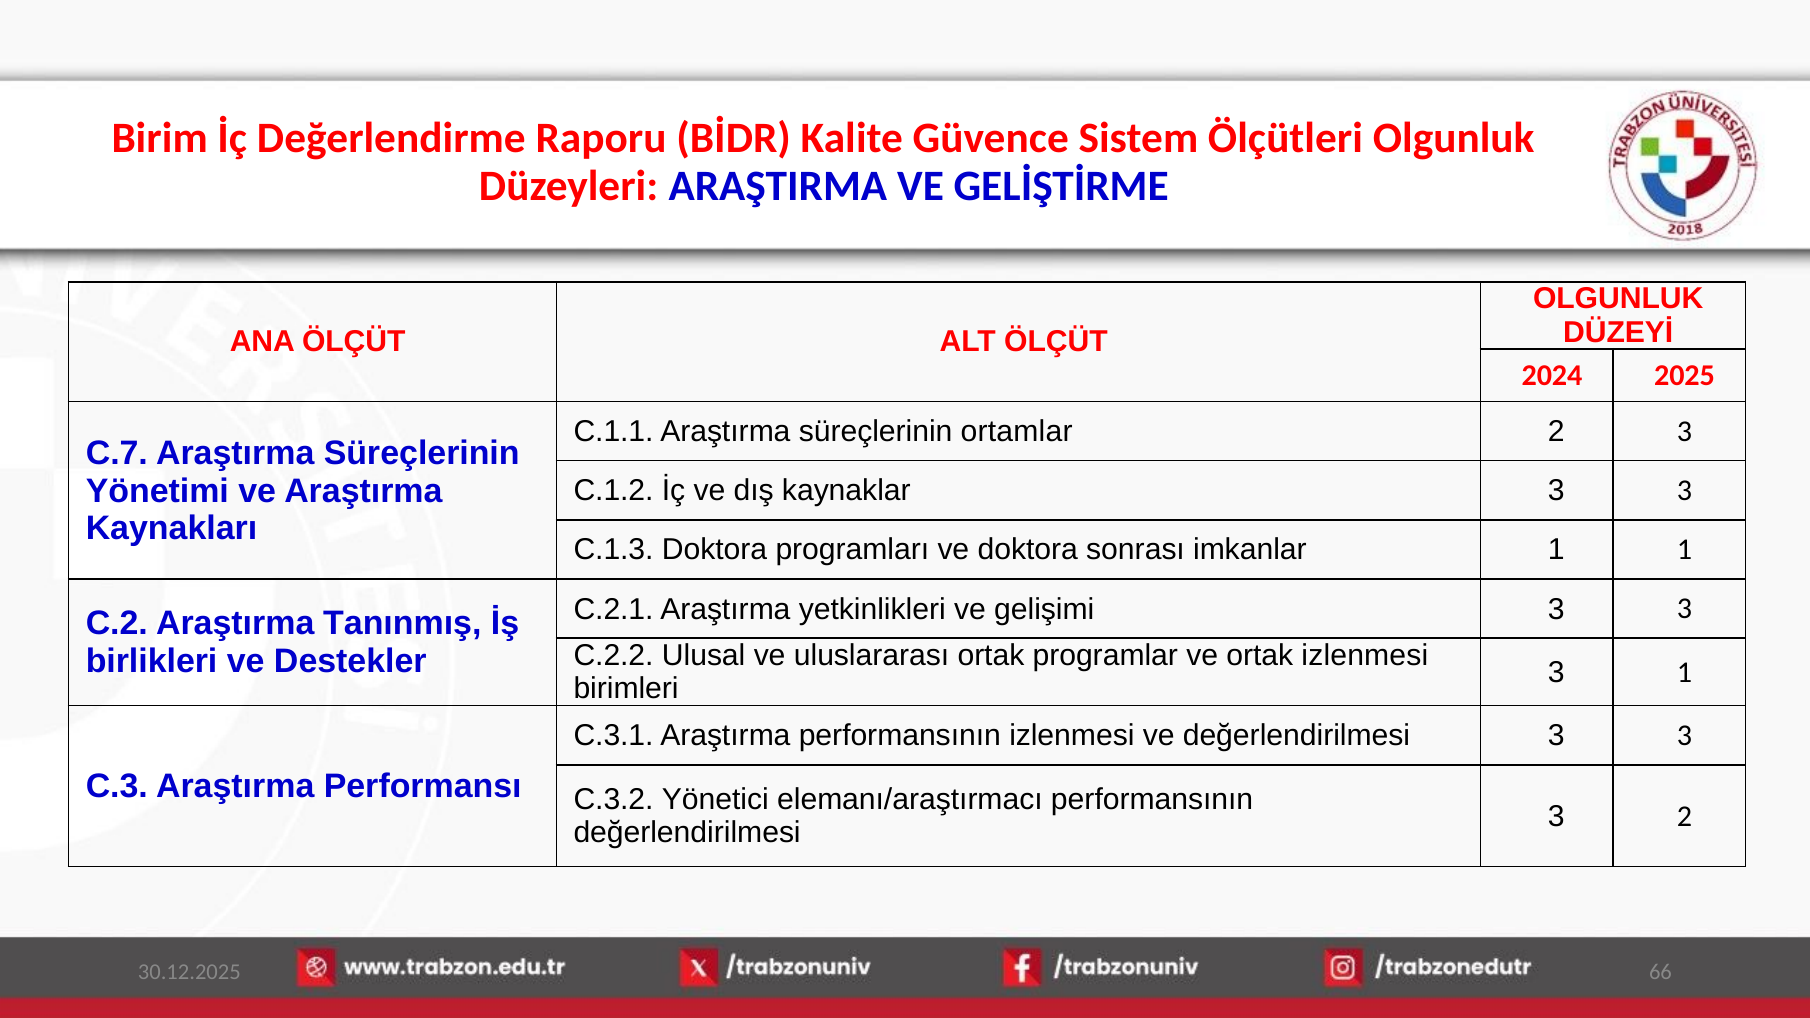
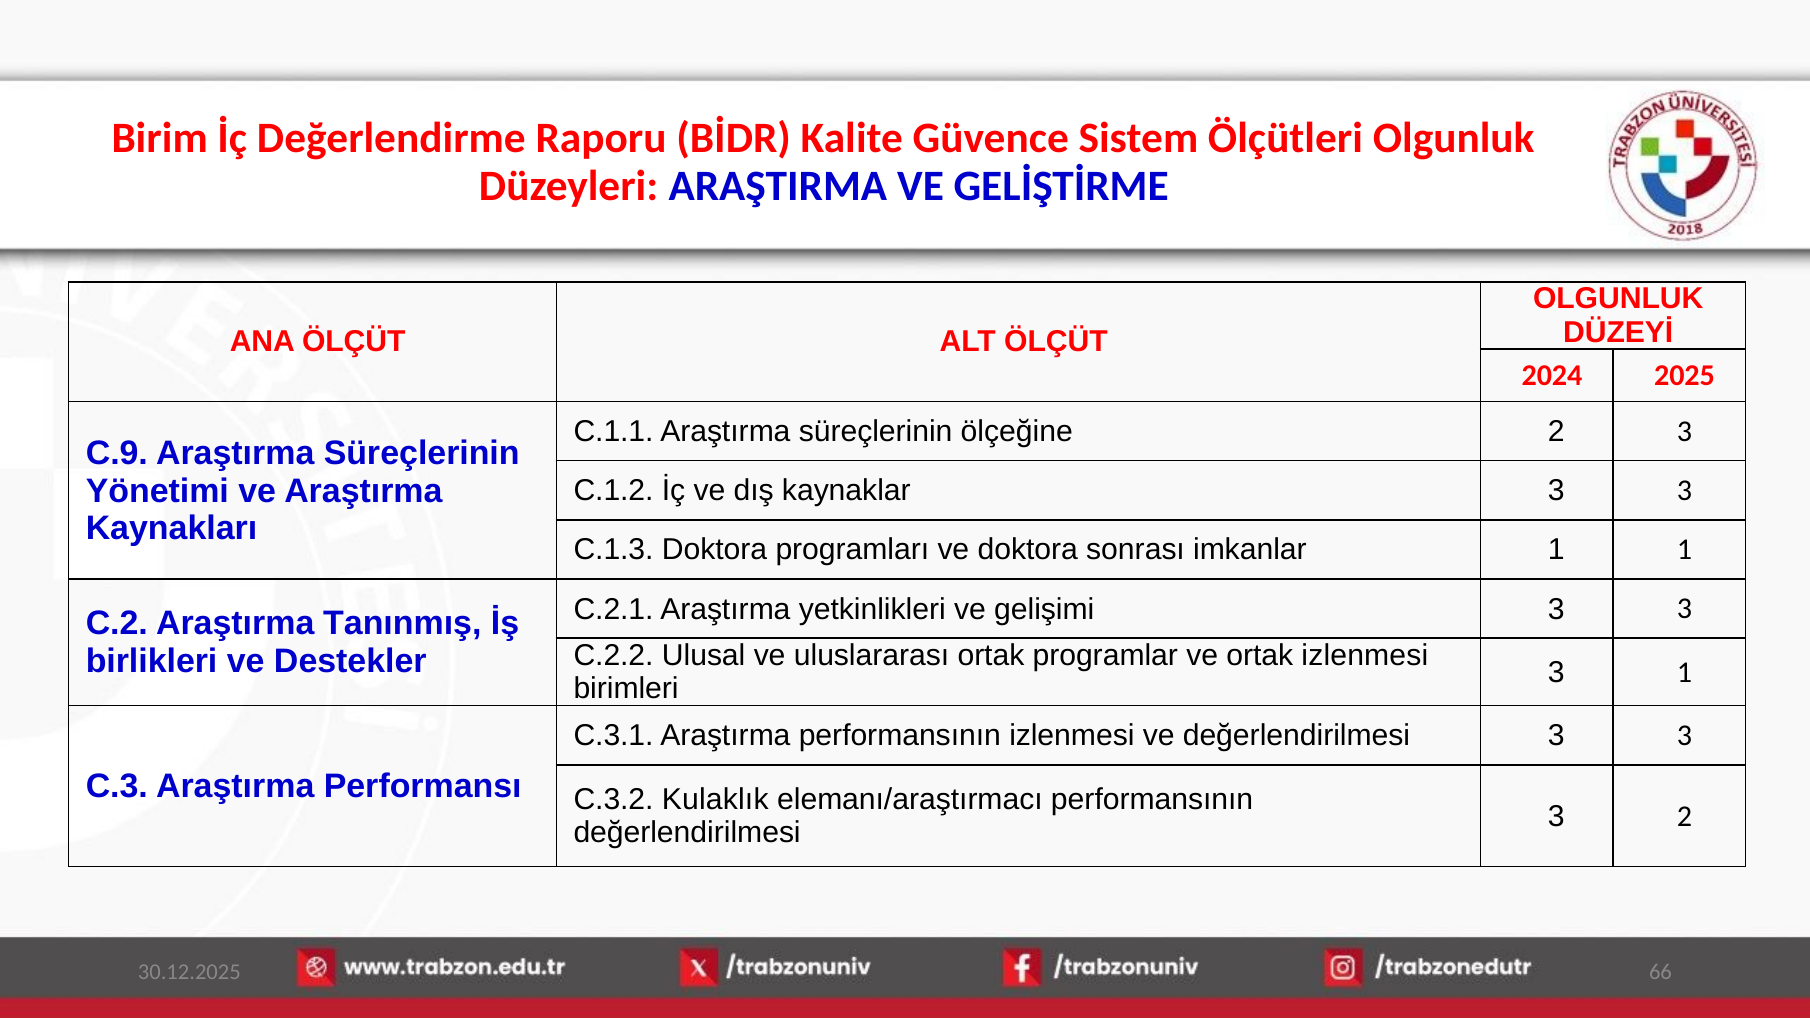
ortamlar: ortamlar -> ölçeğine
C.7: C.7 -> C.9
Yönetici: Yönetici -> Kulaklık
